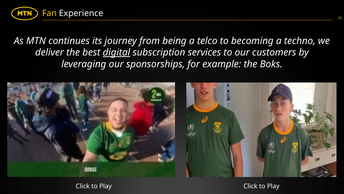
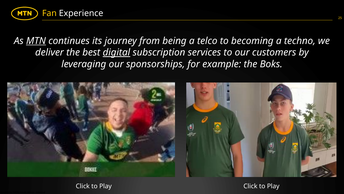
MTN at (36, 41) underline: none -> present
